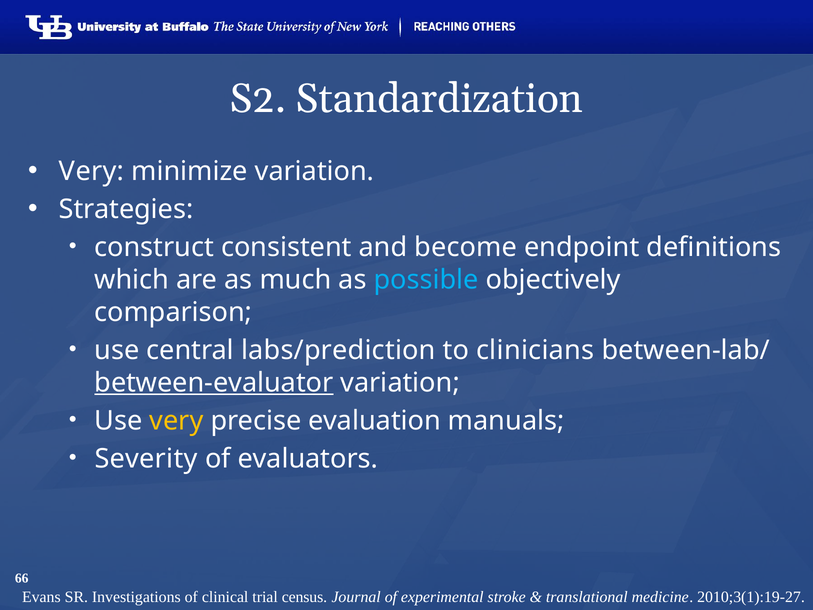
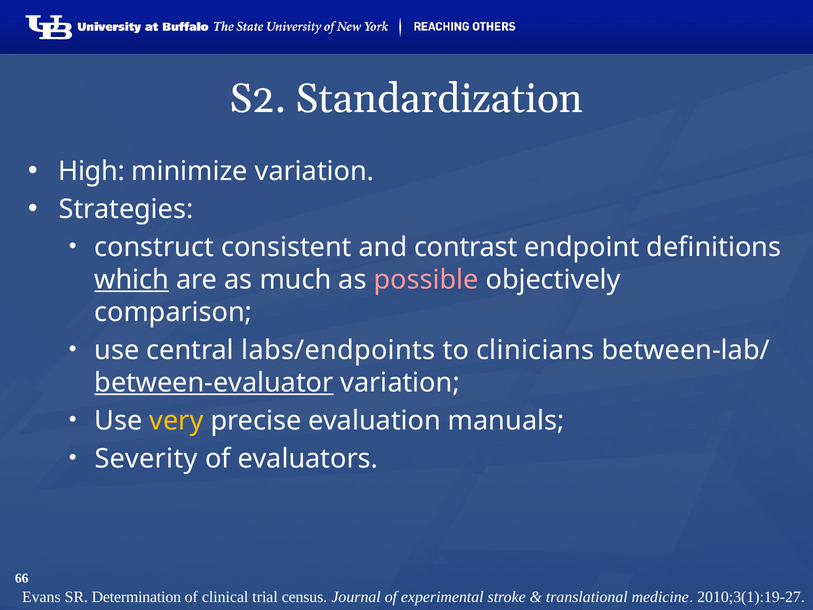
Very at (91, 171): Very -> High
become: become -> contrast
which underline: none -> present
possible colour: light blue -> pink
labs/prediction: labs/prediction -> labs/endpoints
Investigations: Investigations -> Determination
